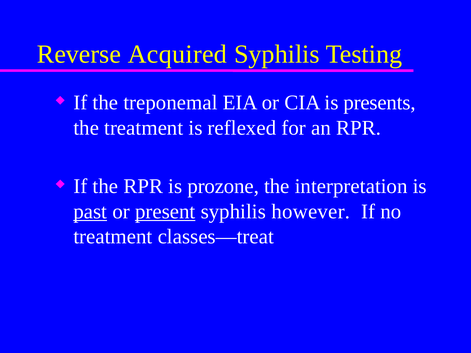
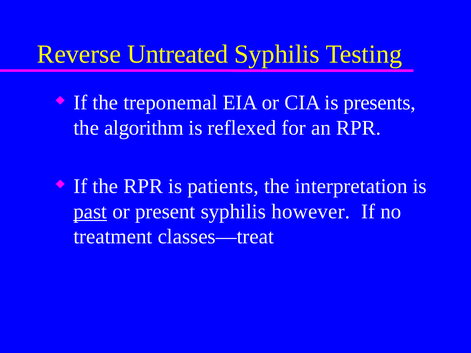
Acquired: Acquired -> Untreated
the treatment: treatment -> algorithm
prozone: prozone -> patients
present underline: present -> none
